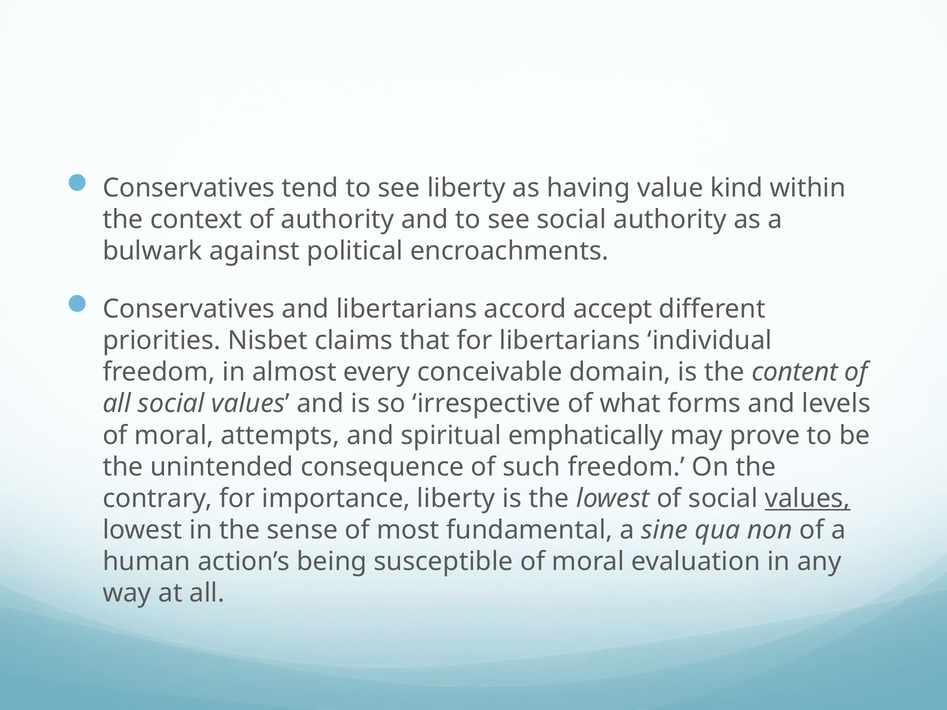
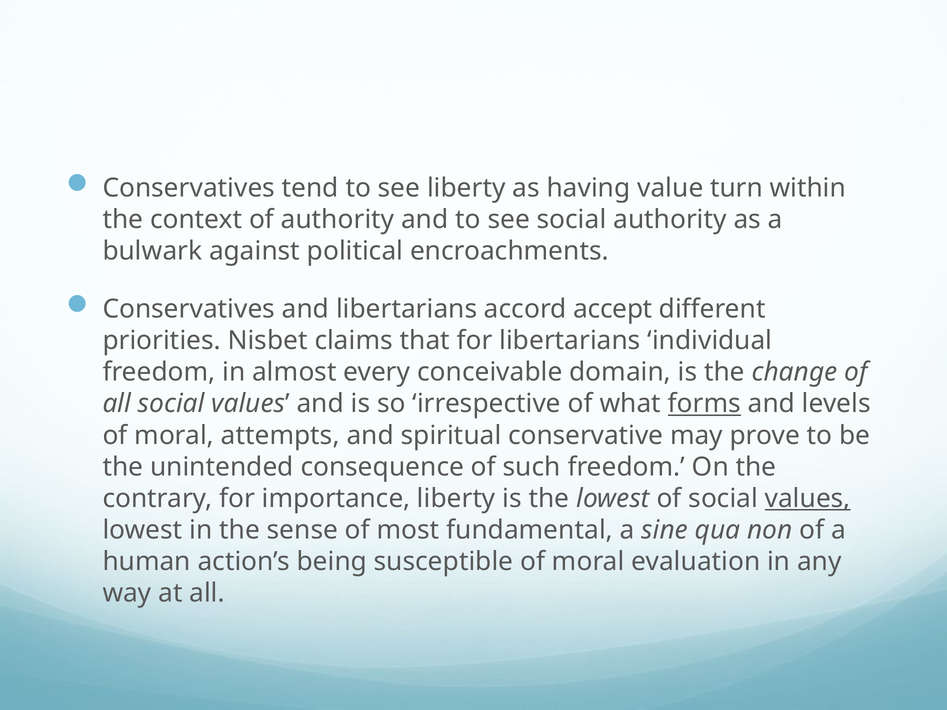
kind: kind -> turn
content: content -> change
forms underline: none -> present
emphatically: emphatically -> conservative
